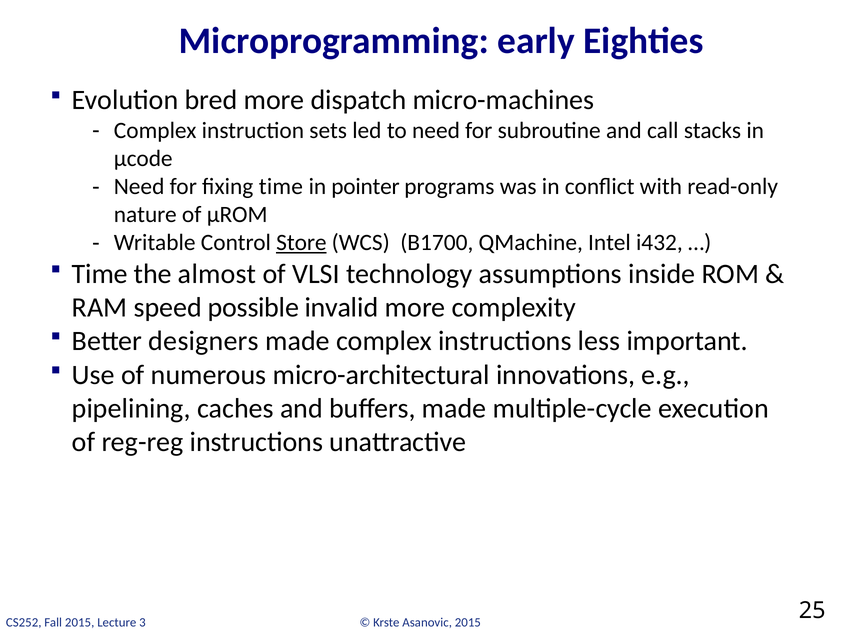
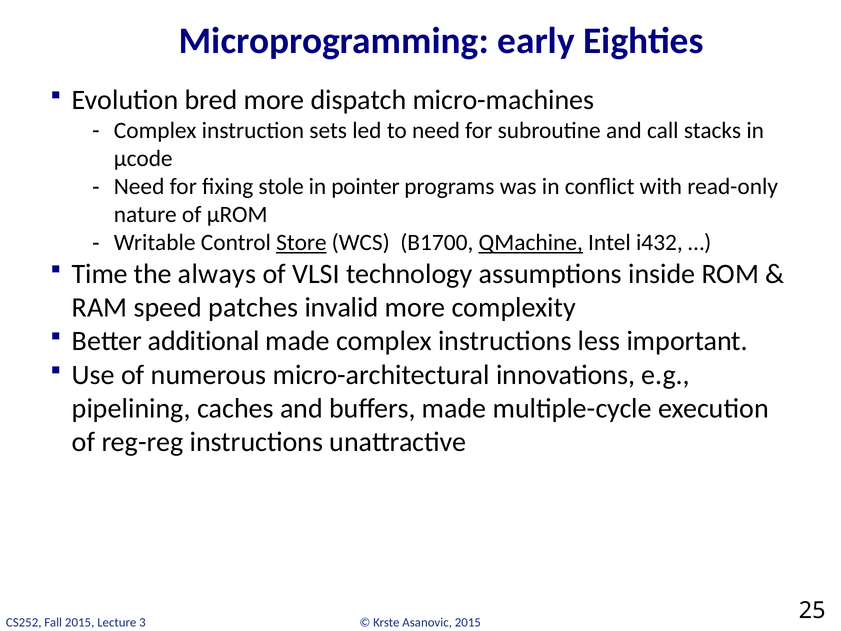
fixing time: time -> stole
QMachine underline: none -> present
almost: almost -> always
possible: possible -> patches
designers: designers -> additional
